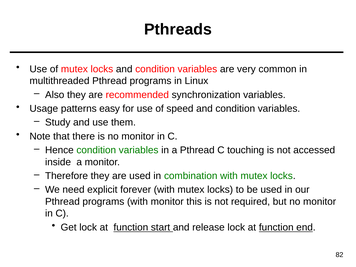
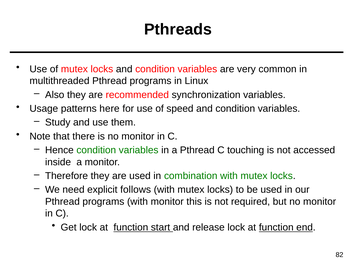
easy: easy -> here
forever: forever -> follows
